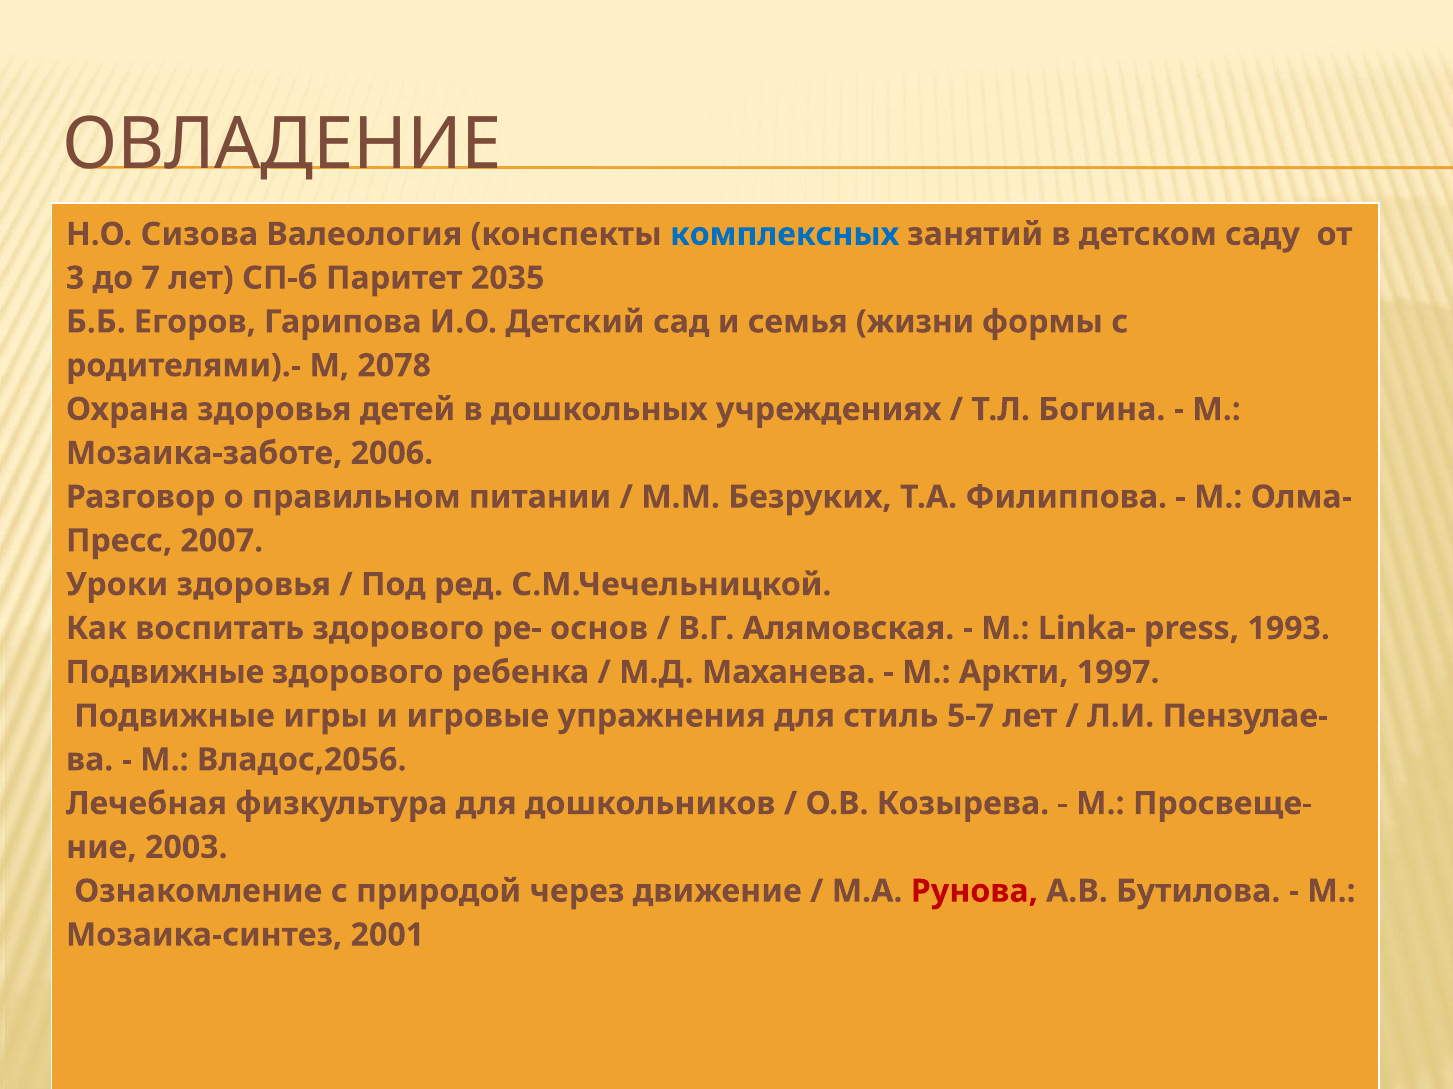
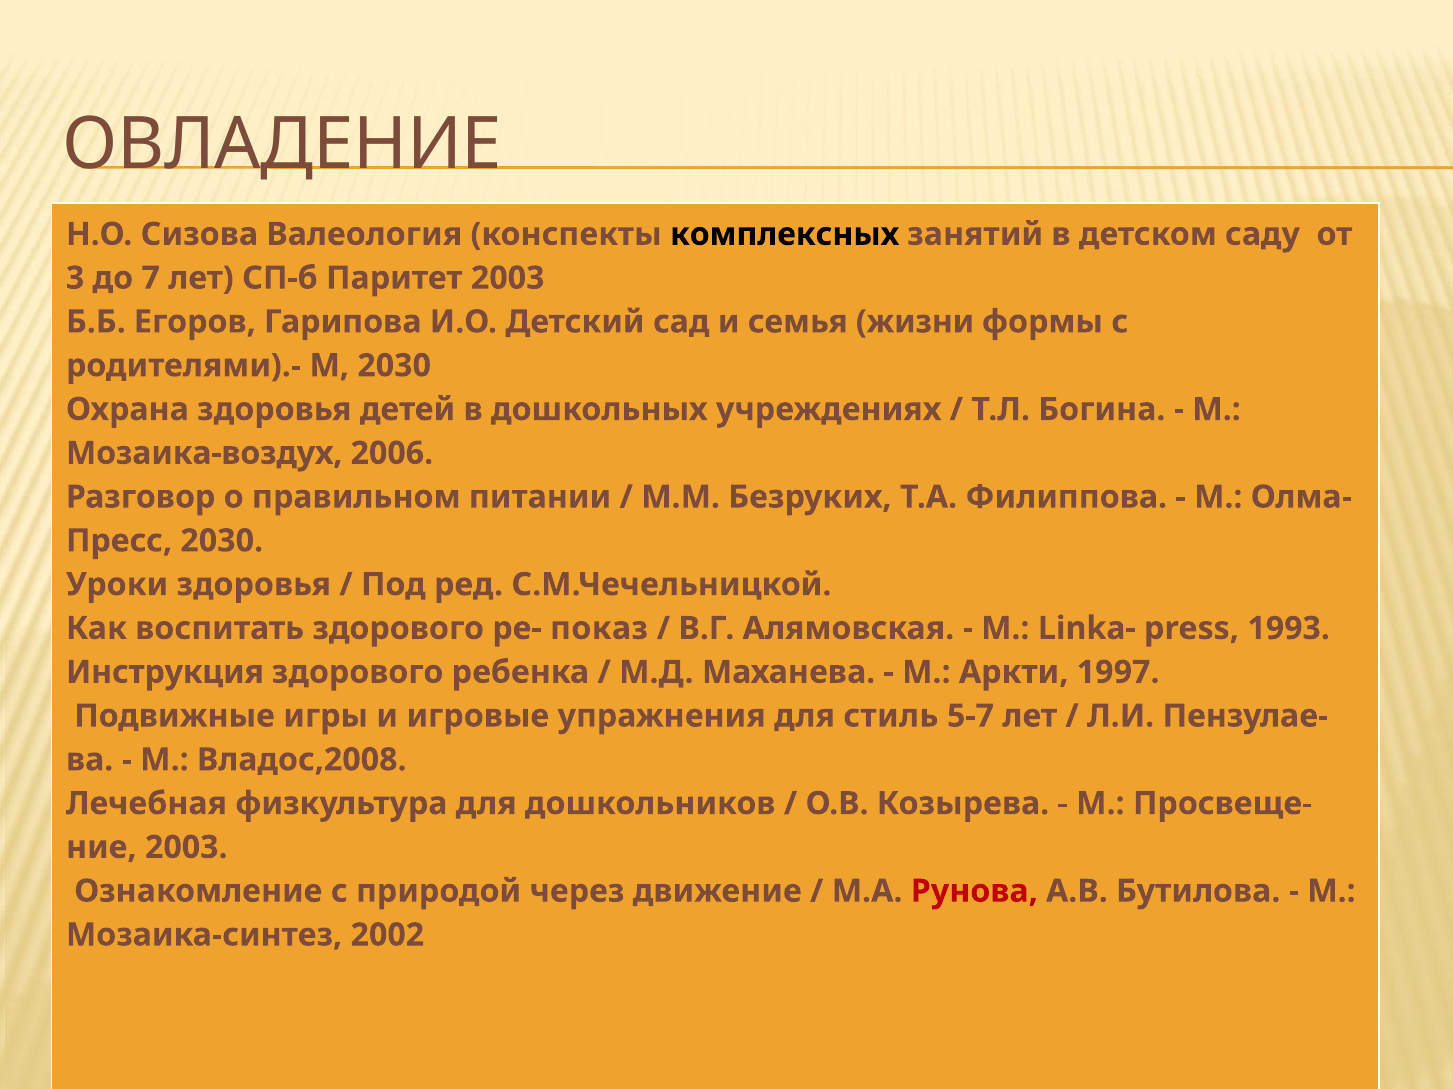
комплексных colour: blue -> black
Паритет 2035: 2035 -> 2003
М 2078: 2078 -> 2030
Мозаика-заботе: Мозаика-заботе -> Мозаика-воздух
2007 at (222, 541): 2007 -> 2030
основ: основ -> показ
Подвижные at (165, 673): Подвижные -> Инструкция
Владос,2056: Владос,2056 -> Владос,2008
2001: 2001 -> 2002
